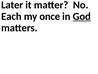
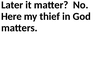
Each: Each -> Here
once: once -> thief
God underline: present -> none
